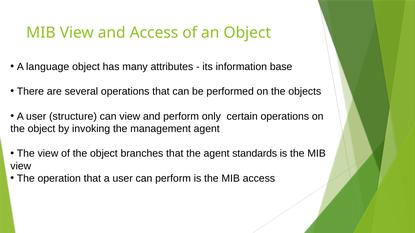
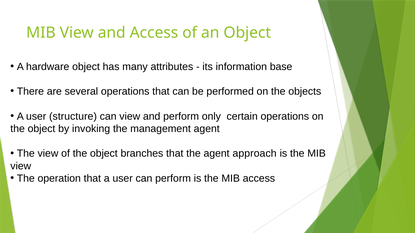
language: language -> hardware
standards: standards -> approach
